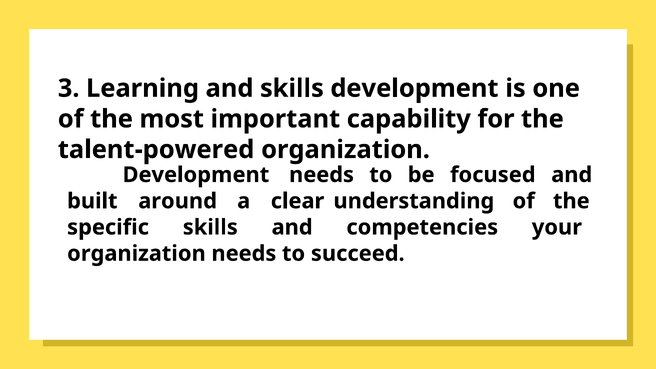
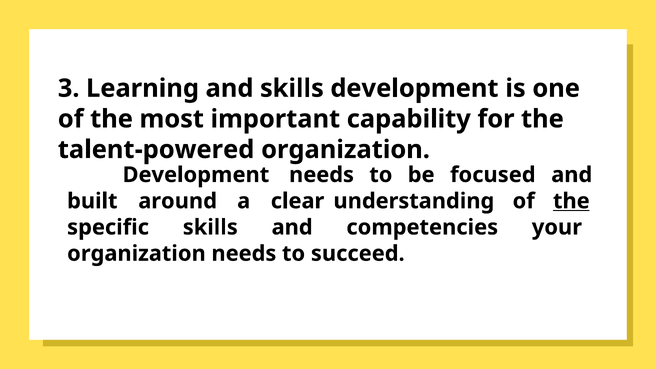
the at (571, 201) underline: none -> present
